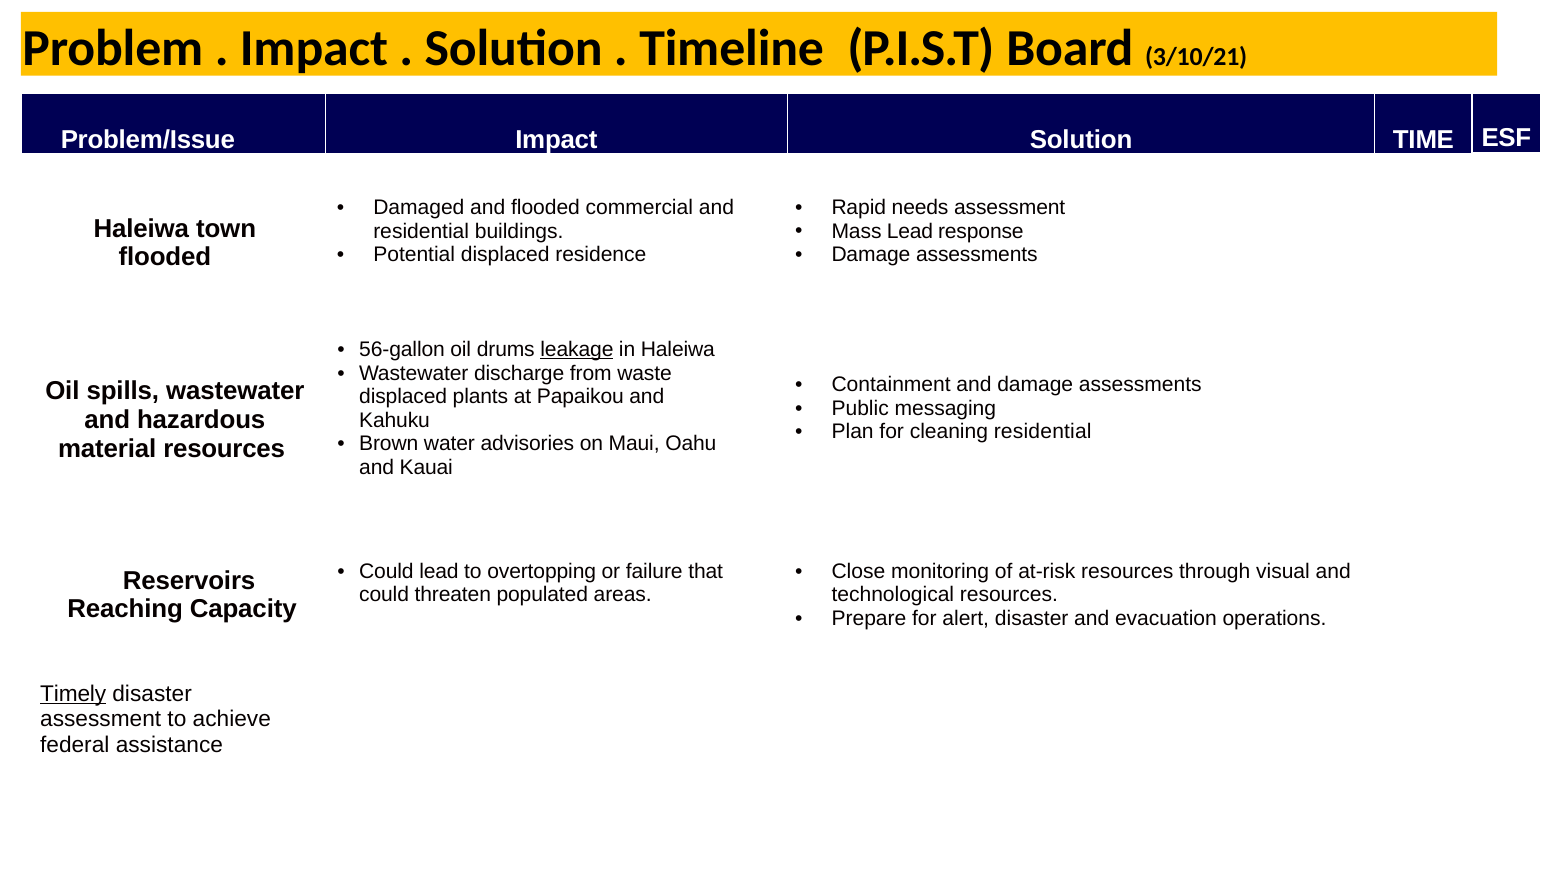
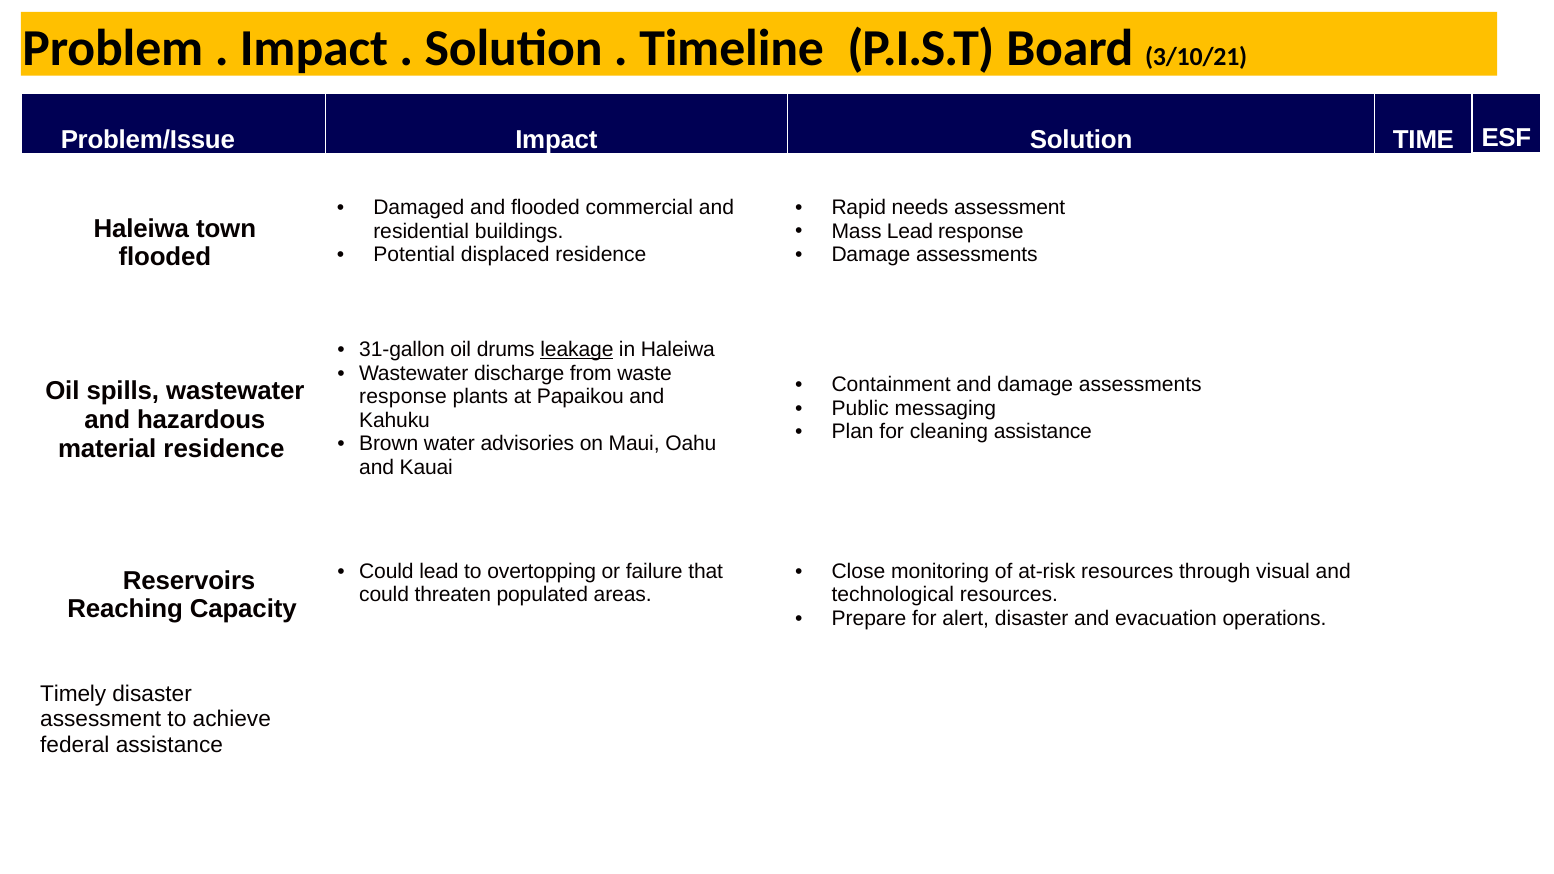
56-gallon: 56-gallon -> 31-gallon
displaced at (403, 397): displaced -> response
cleaning residential: residential -> assistance
material resources: resources -> residence
Timely underline: present -> none
